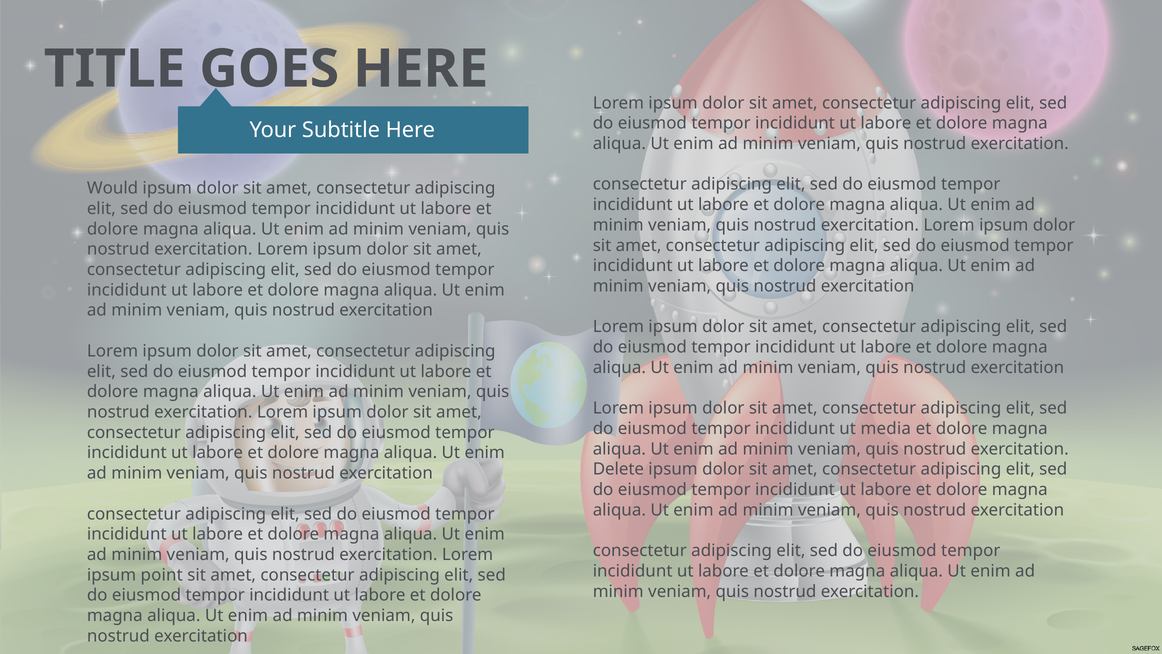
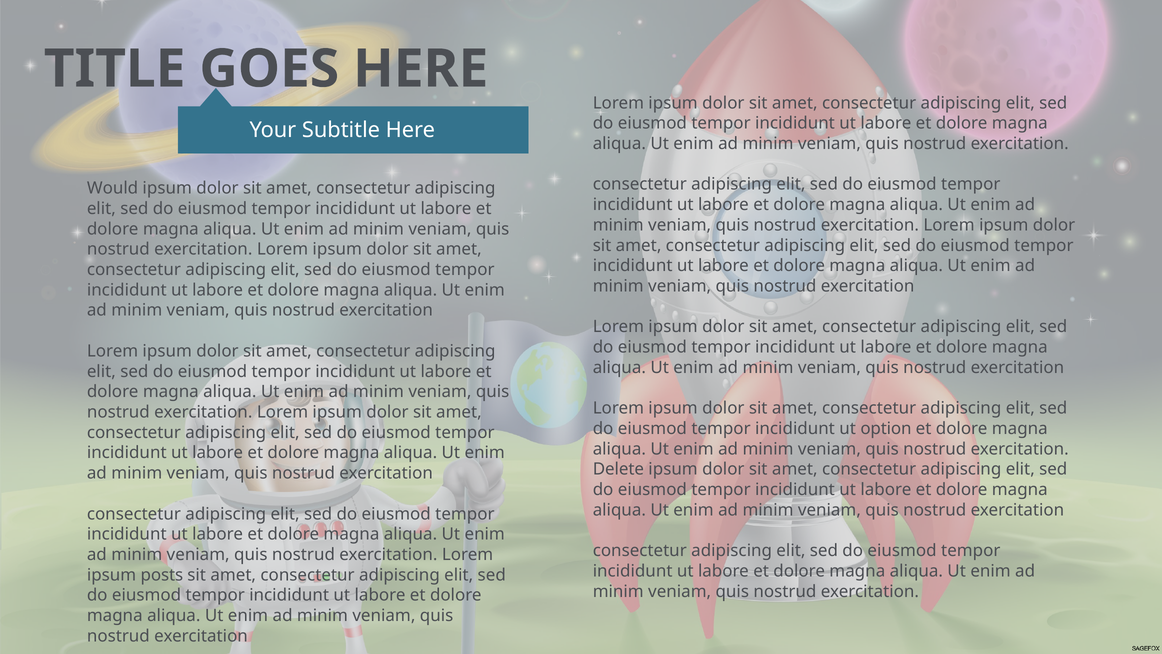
media: media -> option
point: point -> posts
